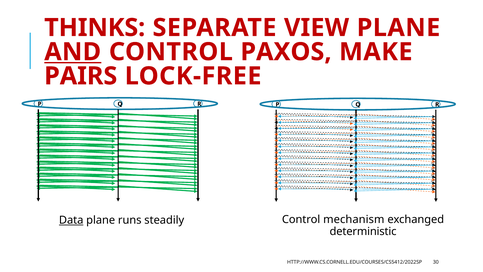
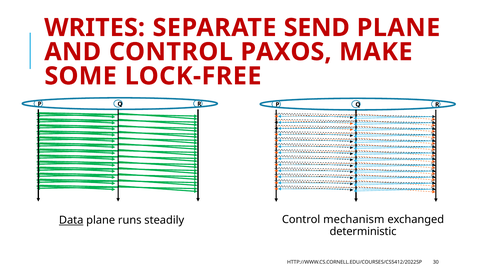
THINKS: THINKS -> WRITES
VIEW: VIEW -> SEND
AND underline: present -> none
PAIRS: PAIRS -> SOME
